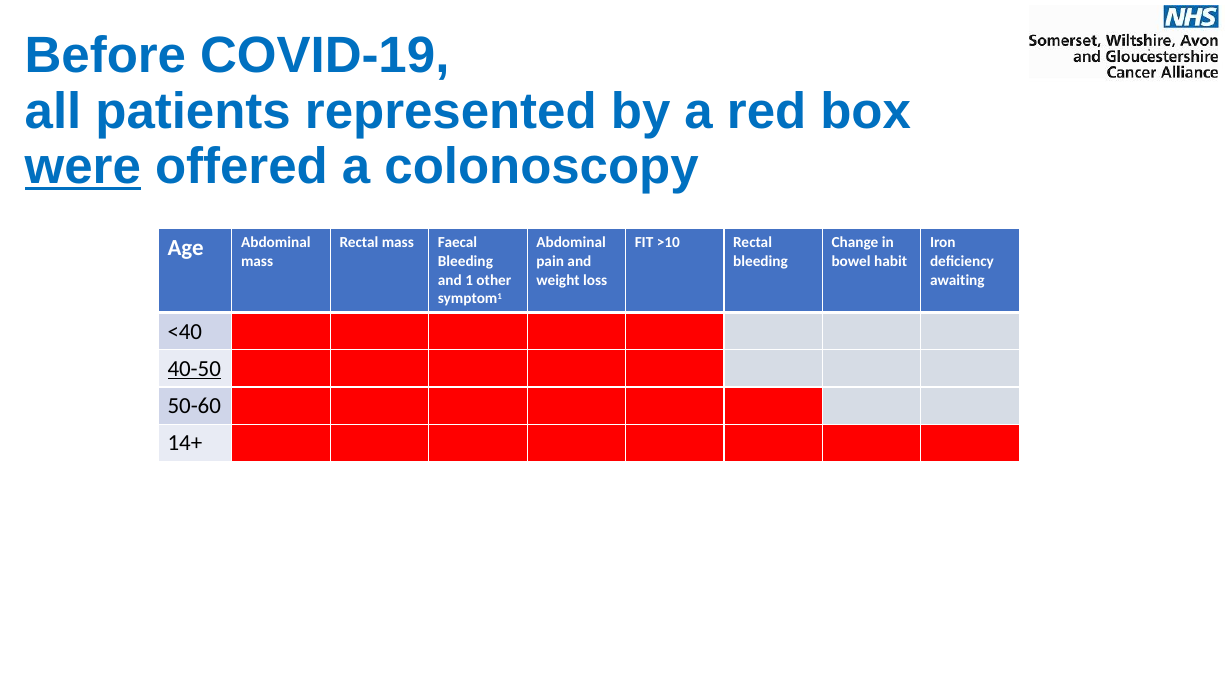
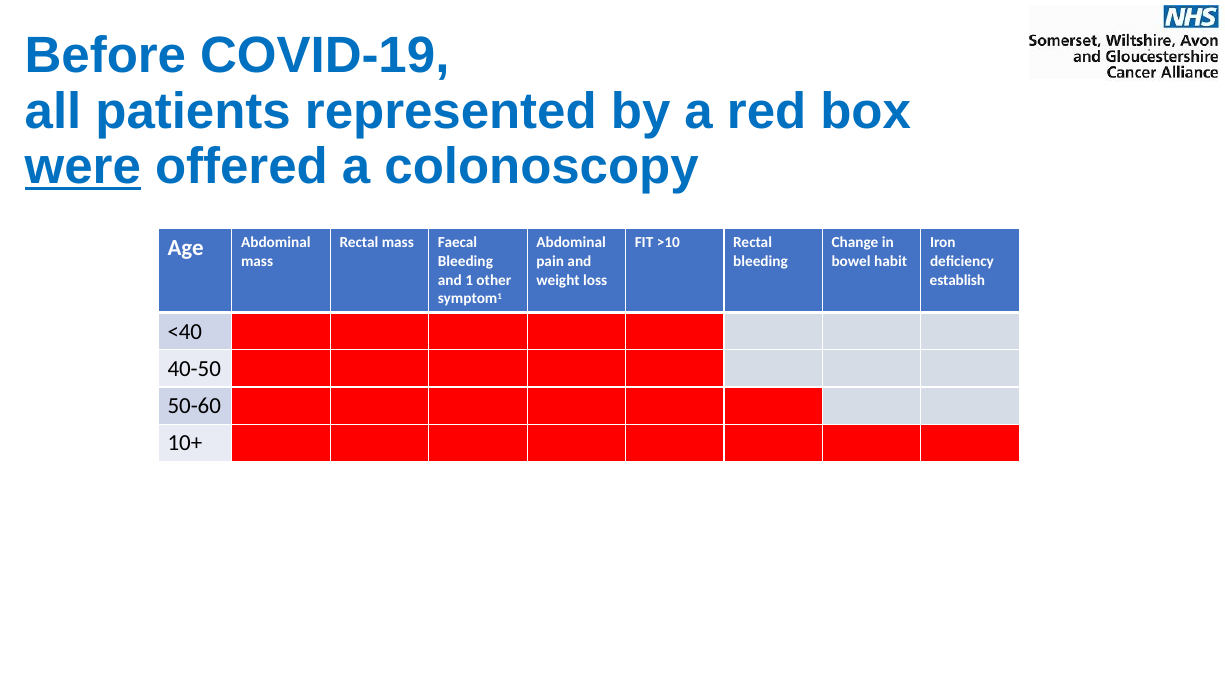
awaiting: awaiting -> establish
40-50 underline: present -> none
14+: 14+ -> 10+
